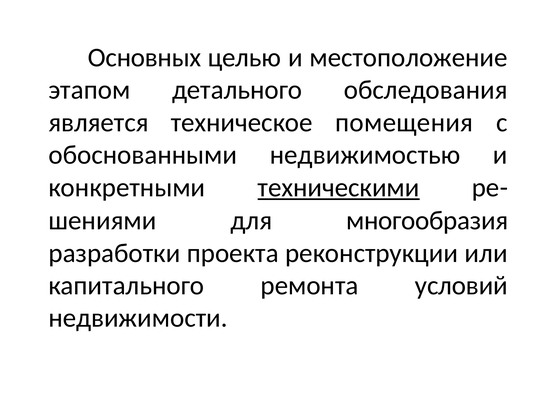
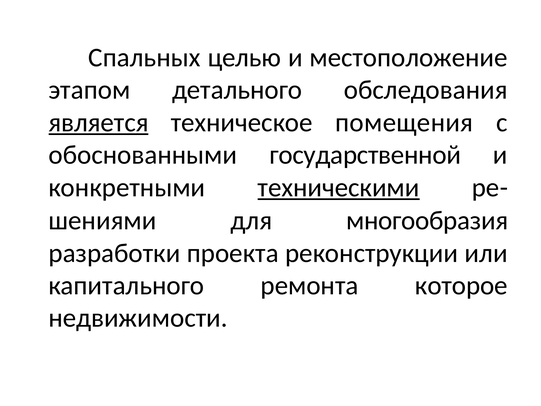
Основных: Основных -> Спальных
является underline: none -> present
недвижимостью: недвижимостью -> государственной
условий: условий -> которое
